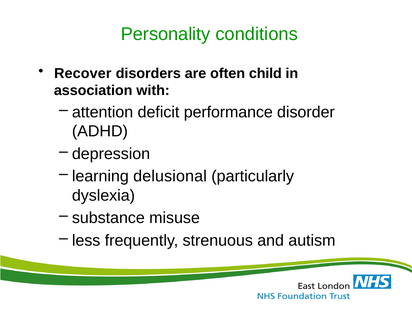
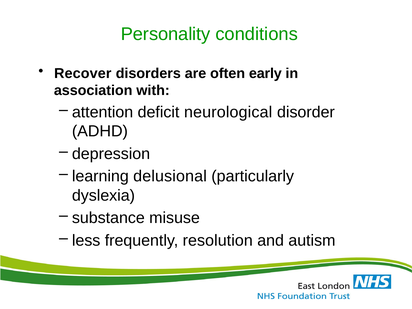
child: child -> early
performance: performance -> neurological
strenuous: strenuous -> resolution
